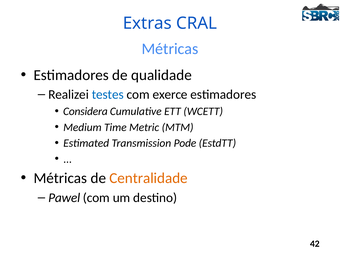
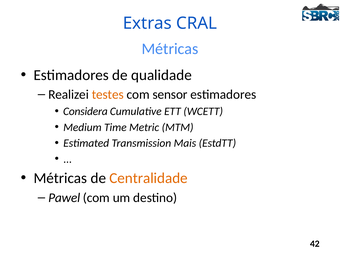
testes colour: blue -> orange
exerce: exerce -> sensor
Pode: Pode -> Mais
